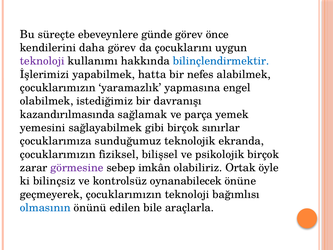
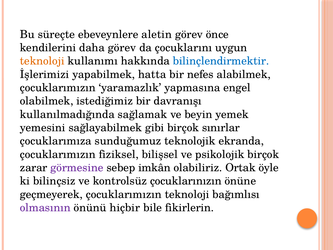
günde: günde -> aletin
teknoloji at (42, 61) colour: purple -> orange
kazandırılmasında: kazandırılmasında -> kullanılmadığında
parça: parça -> beyin
oynanabilecek: oynanabilecek -> çocuklarınızın
olmasının colour: blue -> purple
edilen: edilen -> hiçbir
araçlarla: araçlarla -> fikirlerin
